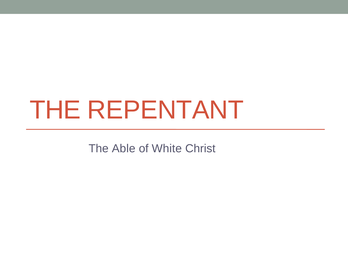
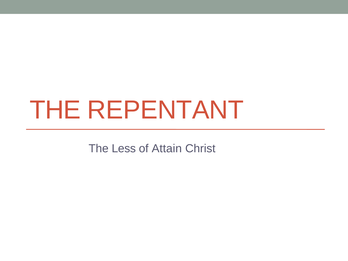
Able: Able -> Less
White: White -> Attain
